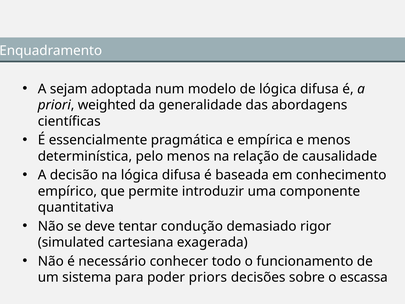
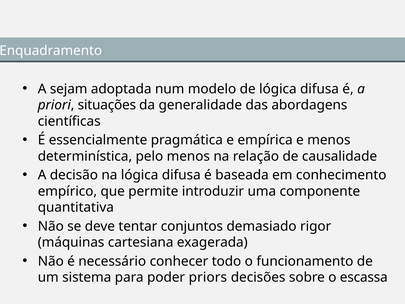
weighted: weighted -> situações
condução: condução -> conjuntos
simulated: simulated -> máquinas
